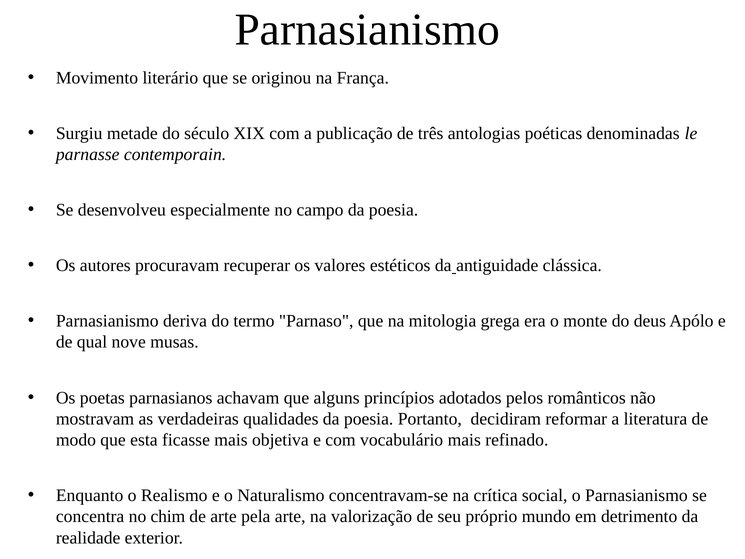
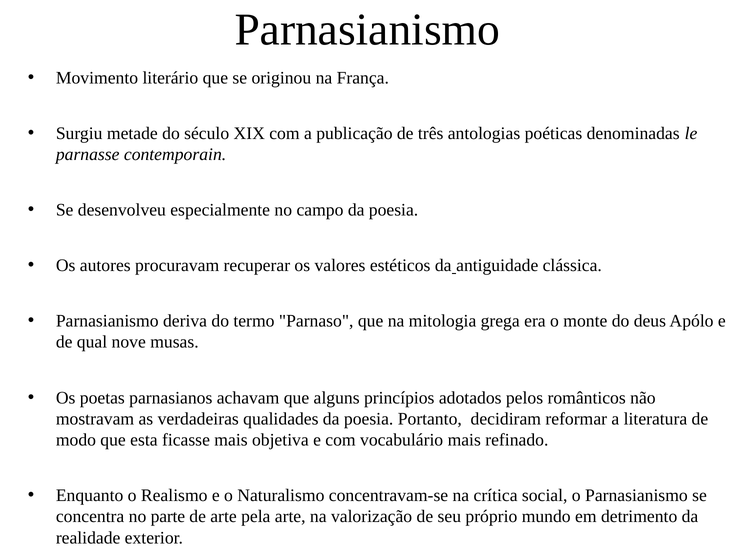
chim: chim -> parte
